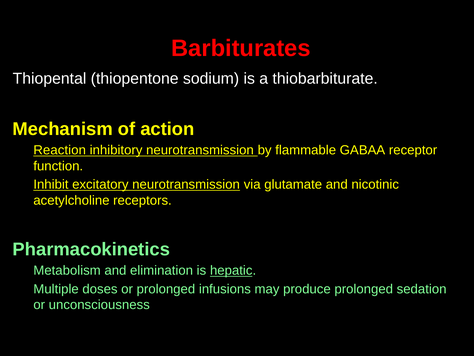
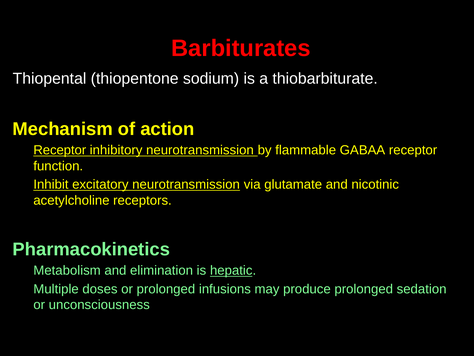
Reaction at (60, 150): Reaction -> Receptor
